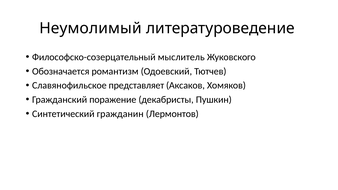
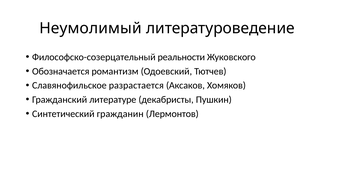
мыслитель: мыслитель -> реальности
представляет: представляет -> разрастается
поражение: поражение -> литературе
